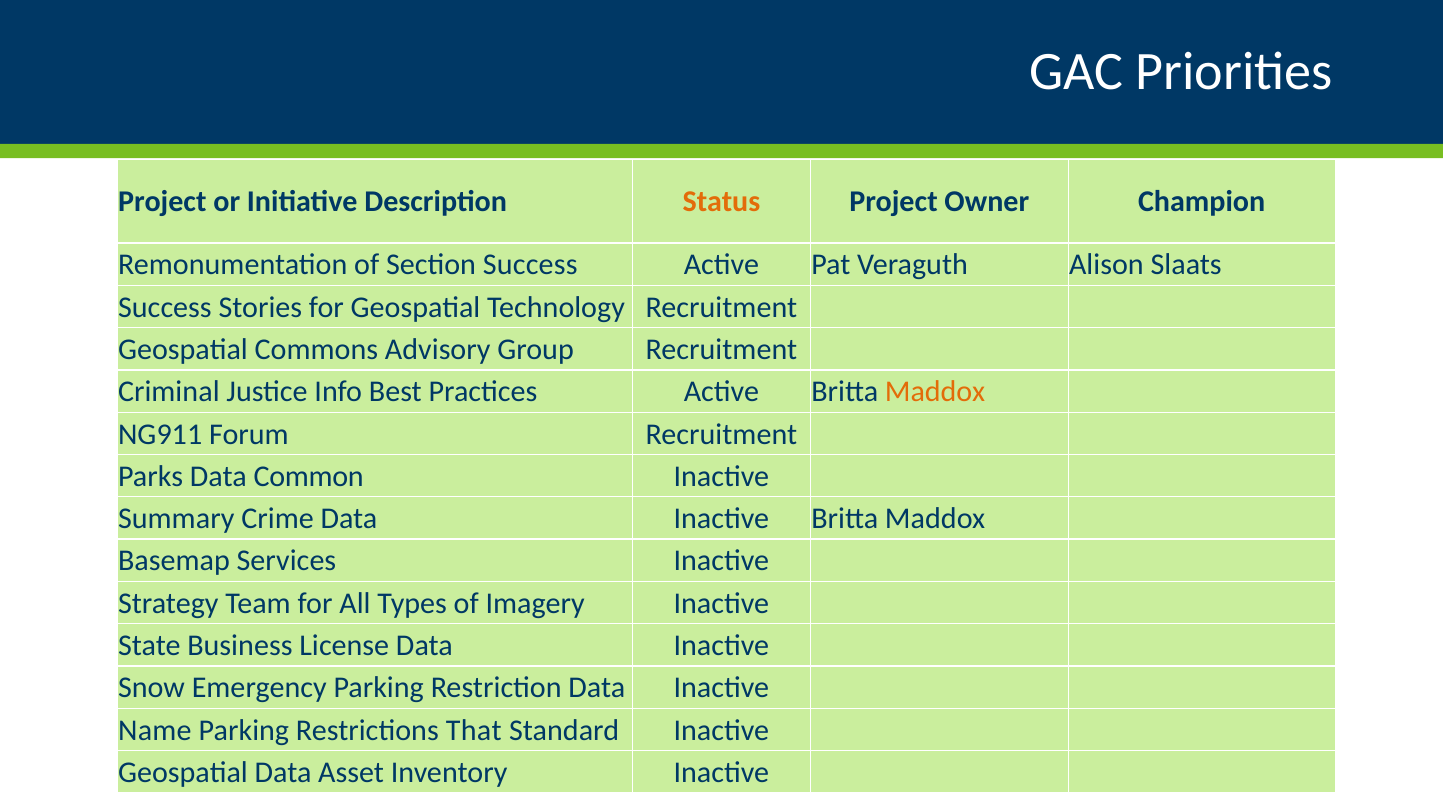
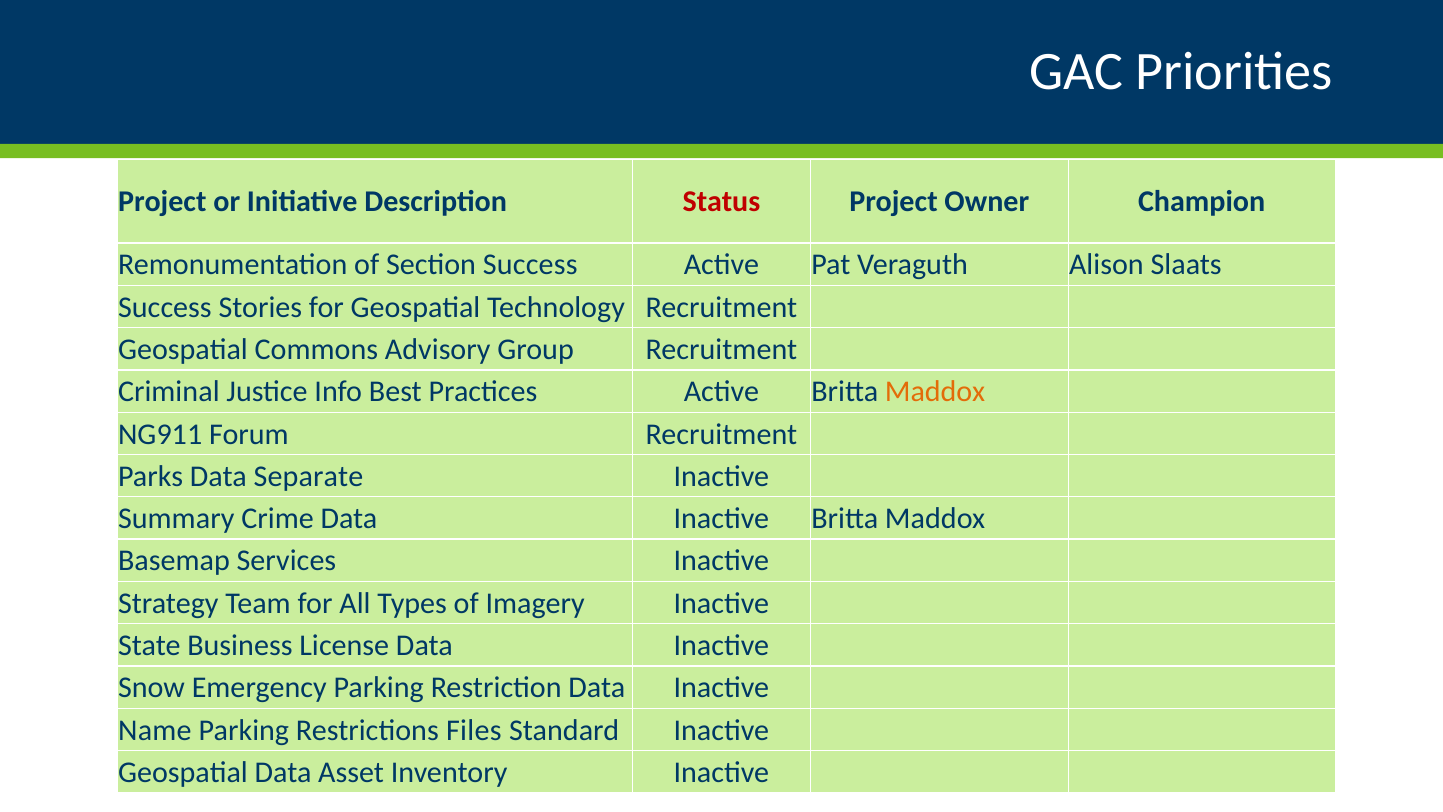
Status colour: orange -> red
Common: Common -> Separate
That: That -> Files
